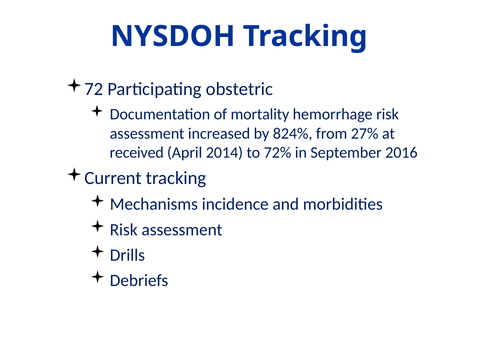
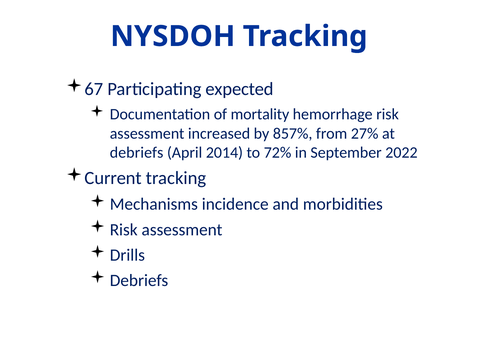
72: 72 -> 67
obstetric: obstetric -> expected
824%: 824% -> 857%
received at (137, 152): received -> debriefs
2016: 2016 -> 2022
